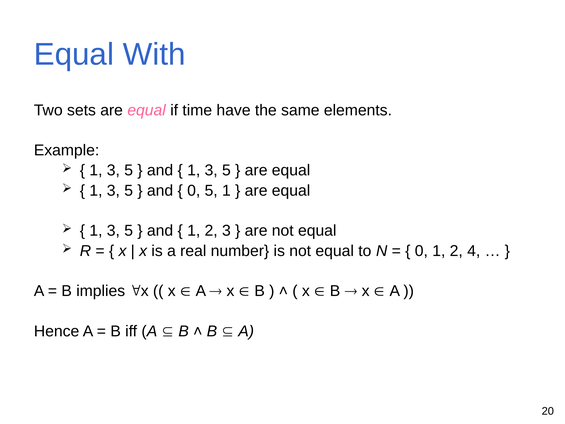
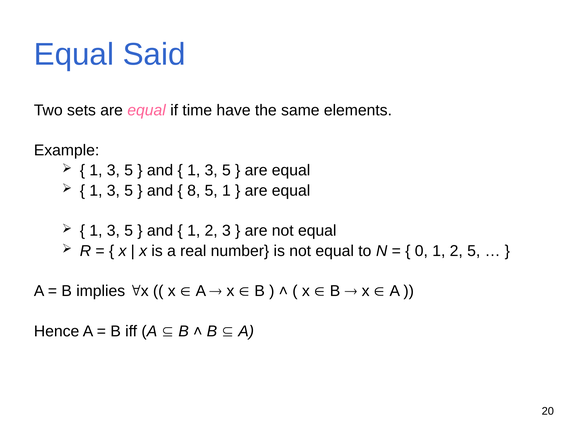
With: With -> Said
0 at (194, 190): 0 -> 8
2 4: 4 -> 5
